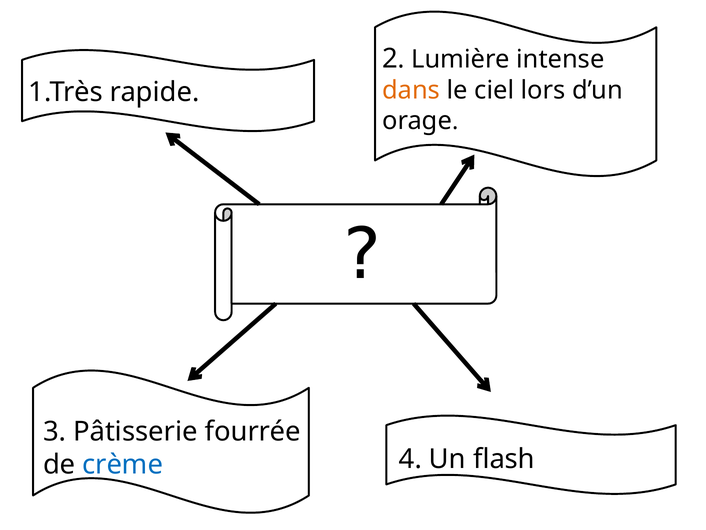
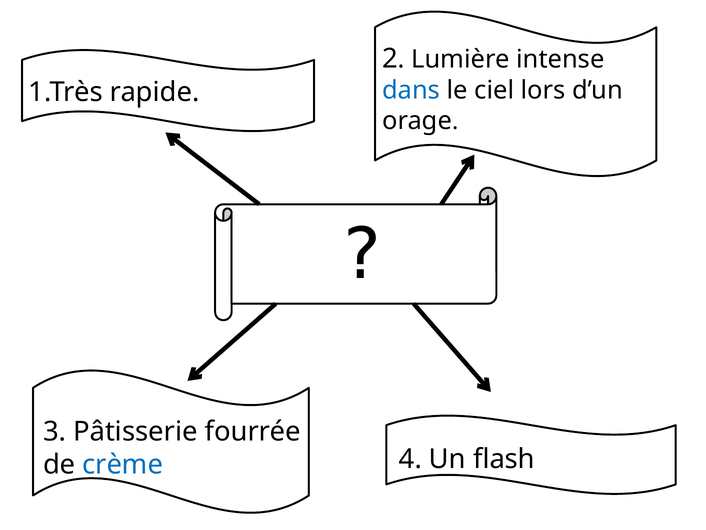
dans colour: orange -> blue
